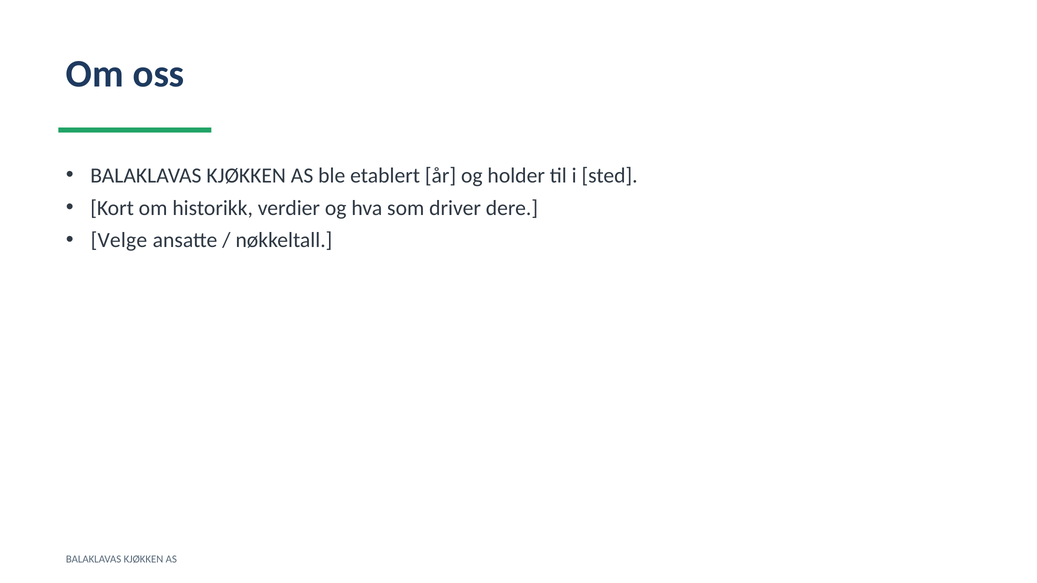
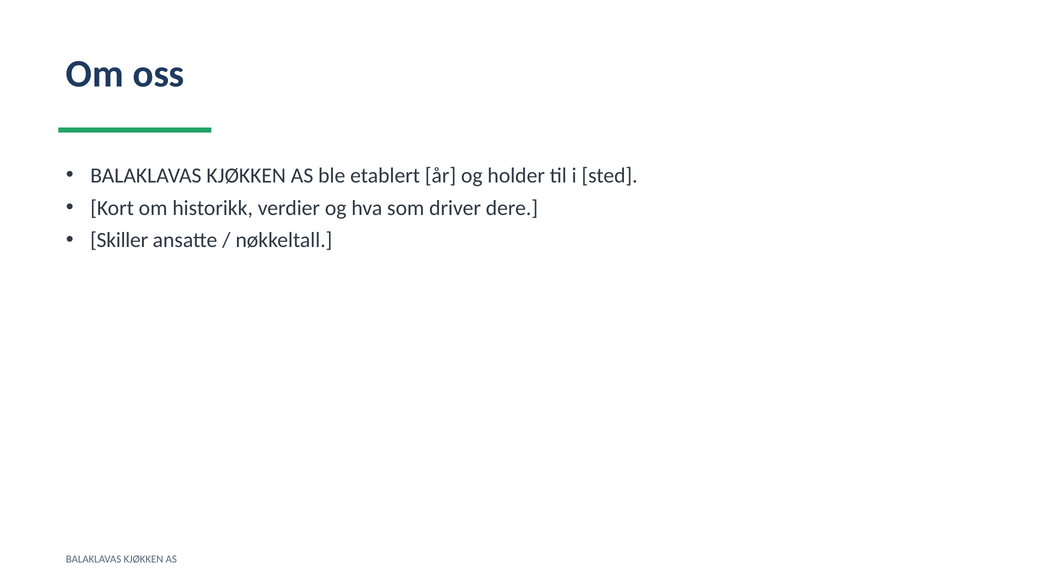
Velge: Velge -> Skiller
